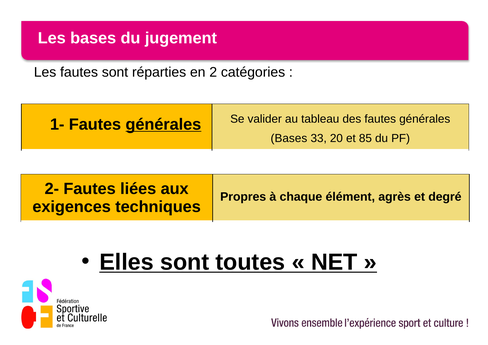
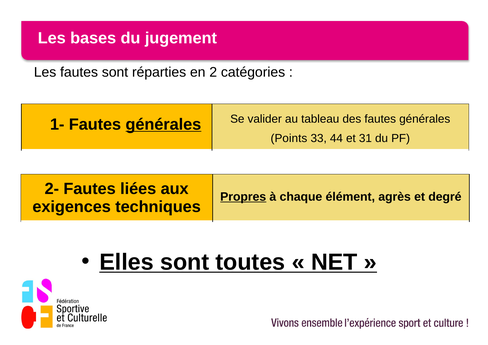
Bases at (289, 139): Bases -> Points
20: 20 -> 44
85: 85 -> 31
Propres underline: none -> present
